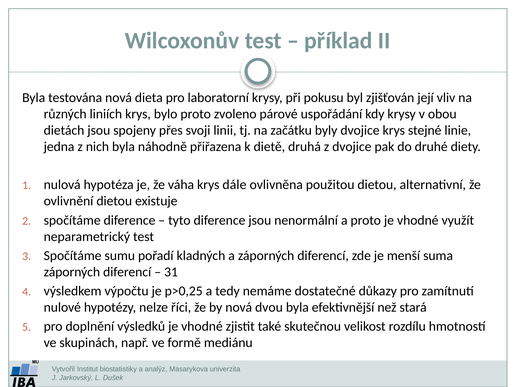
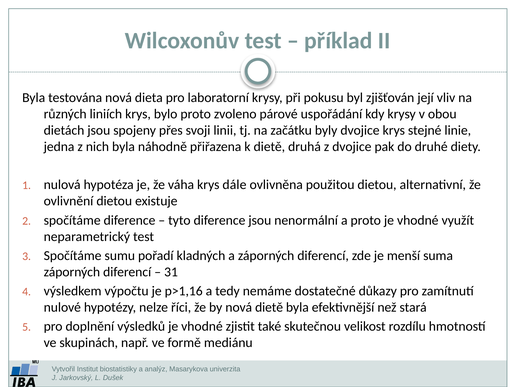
p>0,25: p>0,25 -> p>1,16
nová dvou: dvou -> dietě
